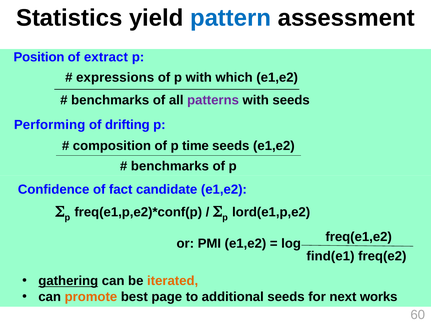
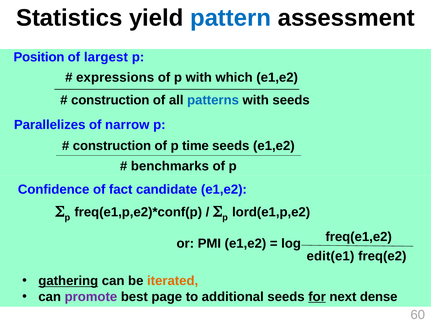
extract: extract -> largest
benchmarks at (110, 100): benchmarks -> construction
patterns colour: purple -> blue
Performing: Performing -> Parallelizes
drifting: drifting -> narrow
composition at (112, 146): composition -> construction
find(e1: find(e1 -> edit(e1
promote colour: orange -> purple
for underline: none -> present
works: works -> dense
